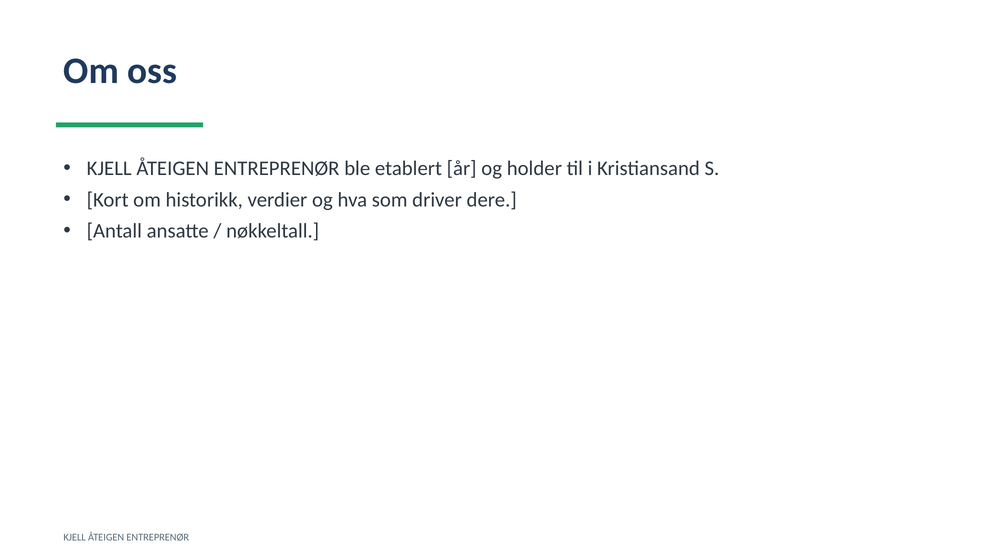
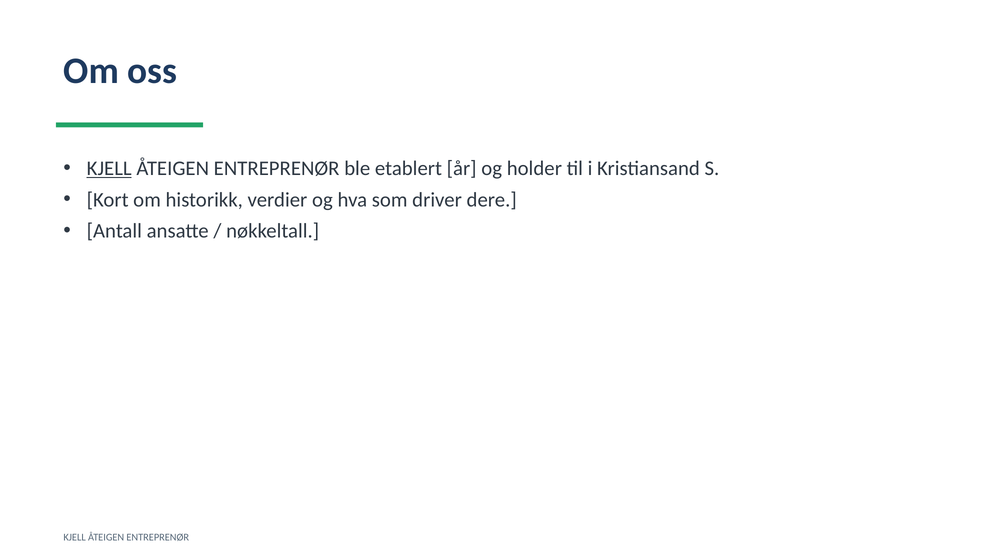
KJELL at (109, 169) underline: none -> present
